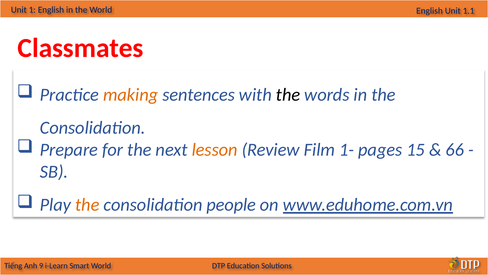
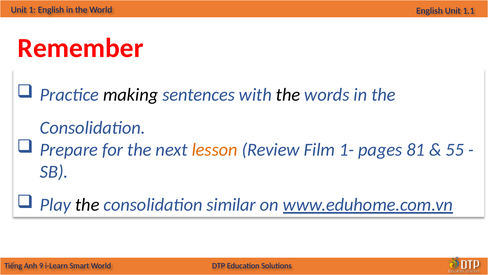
Classmates: Classmates -> Remember
making colour: orange -> black
15: 15 -> 81
66: 66 -> 55
the at (87, 205) colour: orange -> black
people: people -> similar
